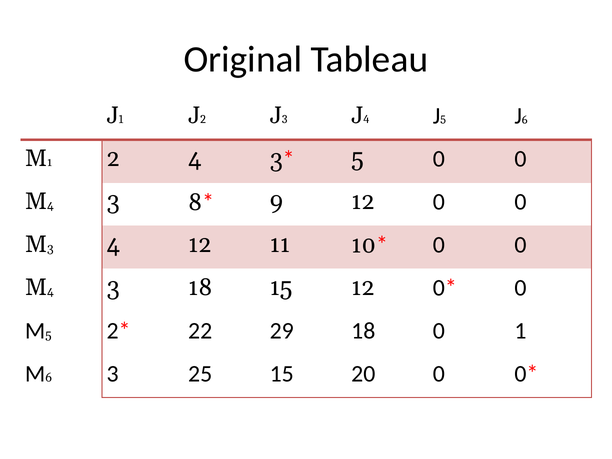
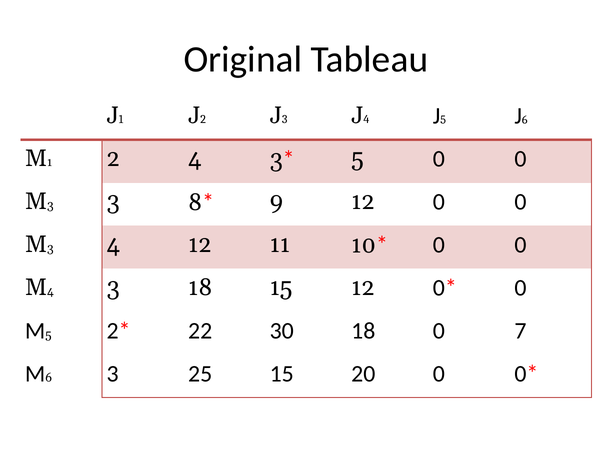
4 at (50, 205): 4 -> 3
29: 29 -> 30
0 1: 1 -> 7
